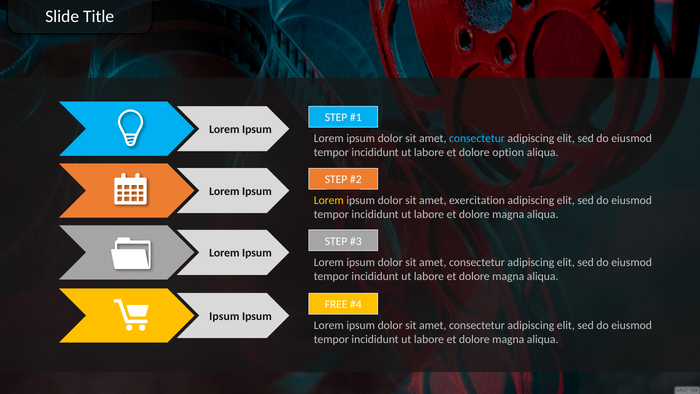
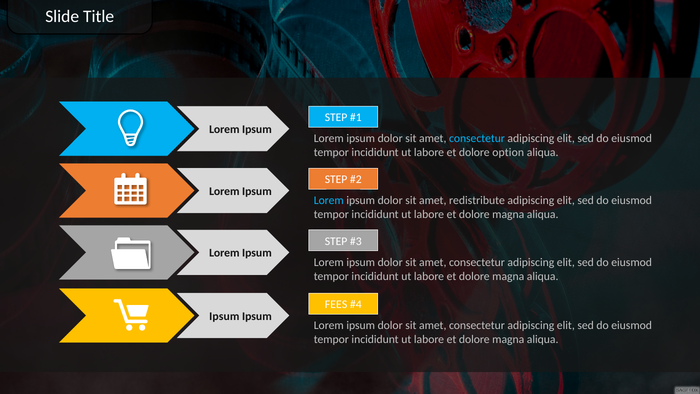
Lorem at (329, 200) colour: yellow -> light blue
exercitation: exercitation -> redistribute
FREE: FREE -> FEES
